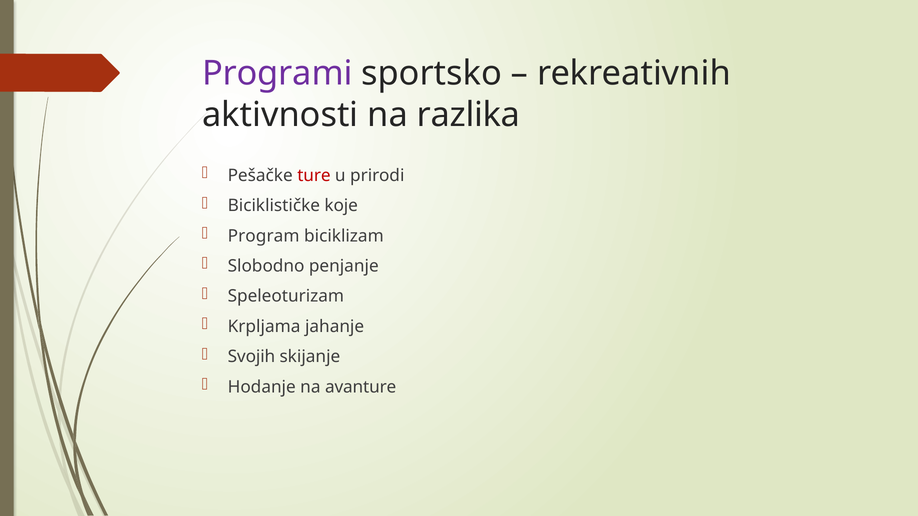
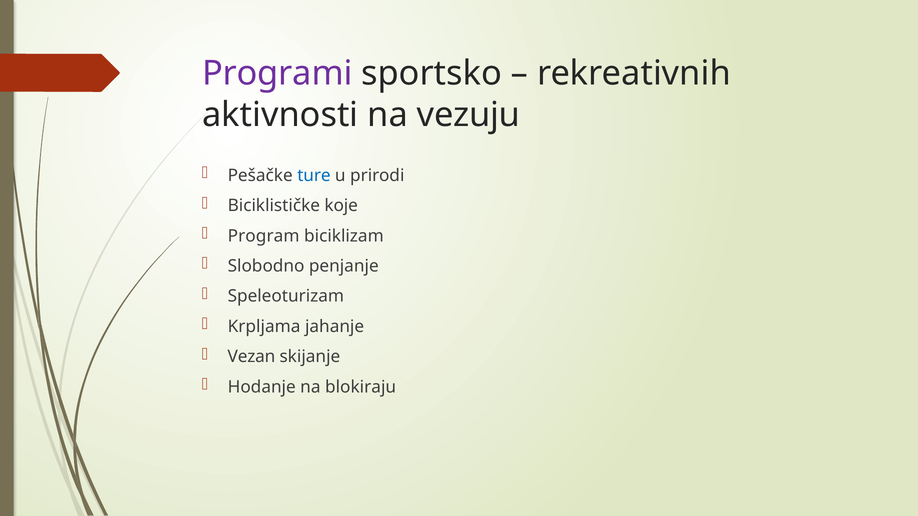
razlika: razlika -> vezuju
ture colour: red -> blue
Svojih: Svojih -> Vezan
avanture: avanture -> blokiraju
